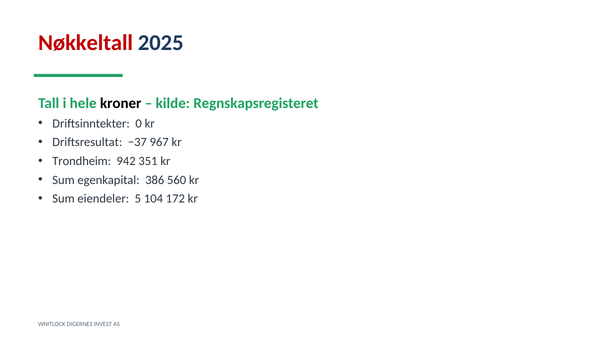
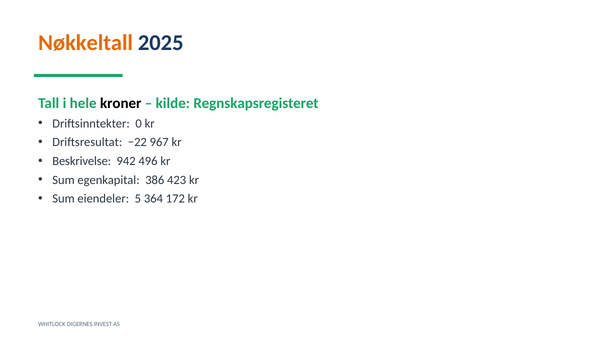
Nøkkeltall colour: red -> orange
−37: −37 -> −22
Trondheim: Trondheim -> Beskrivelse
351: 351 -> 496
560: 560 -> 423
104: 104 -> 364
